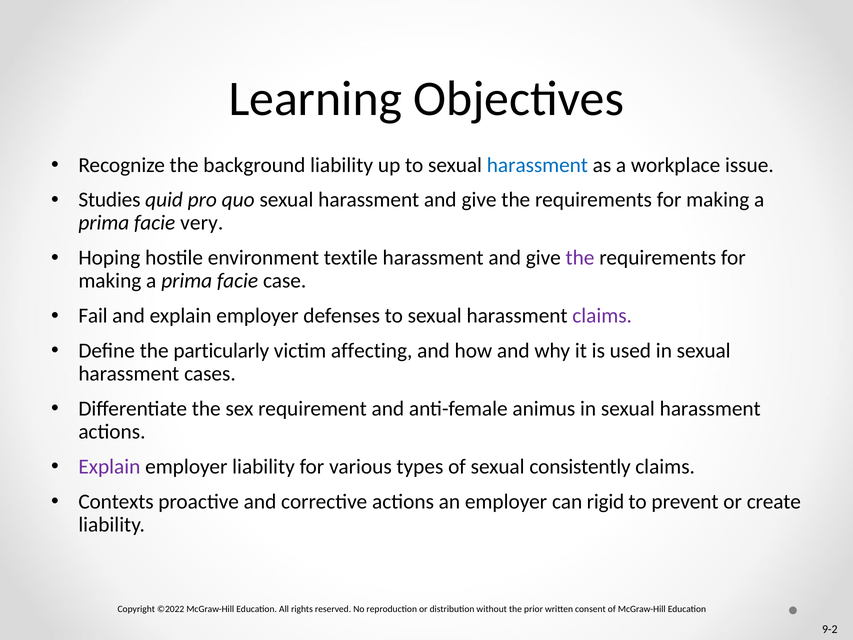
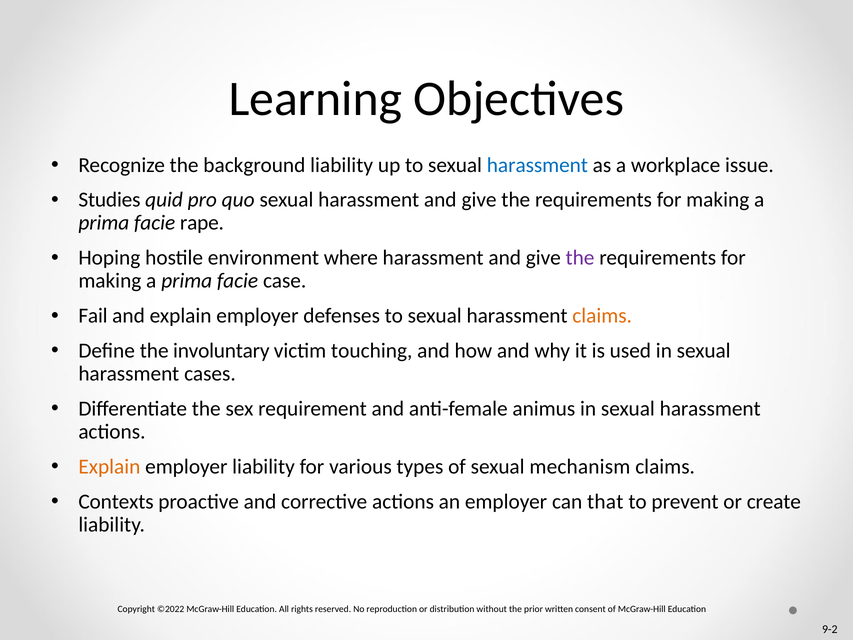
very: very -> rape
textile: textile -> where
claims at (602, 316) colour: purple -> orange
particularly: particularly -> involuntary
affecting: affecting -> touching
Explain at (109, 466) colour: purple -> orange
consistently: consistently -> mechanism
rigid: rigid -> that
